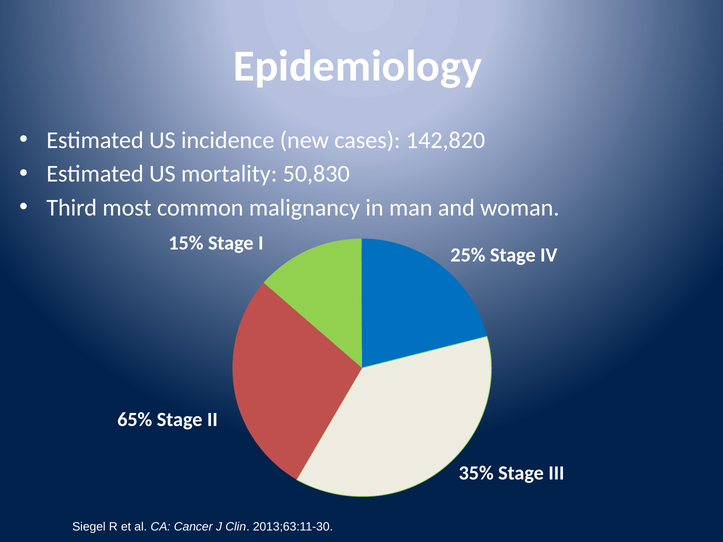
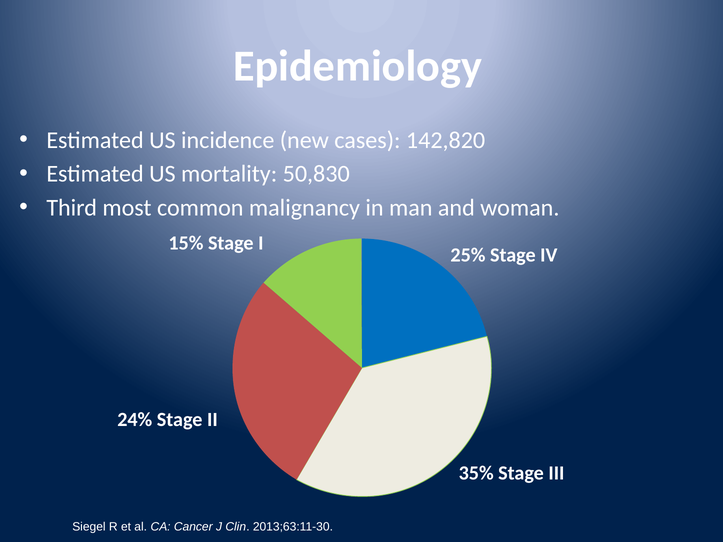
65%: 65% -> 24%
